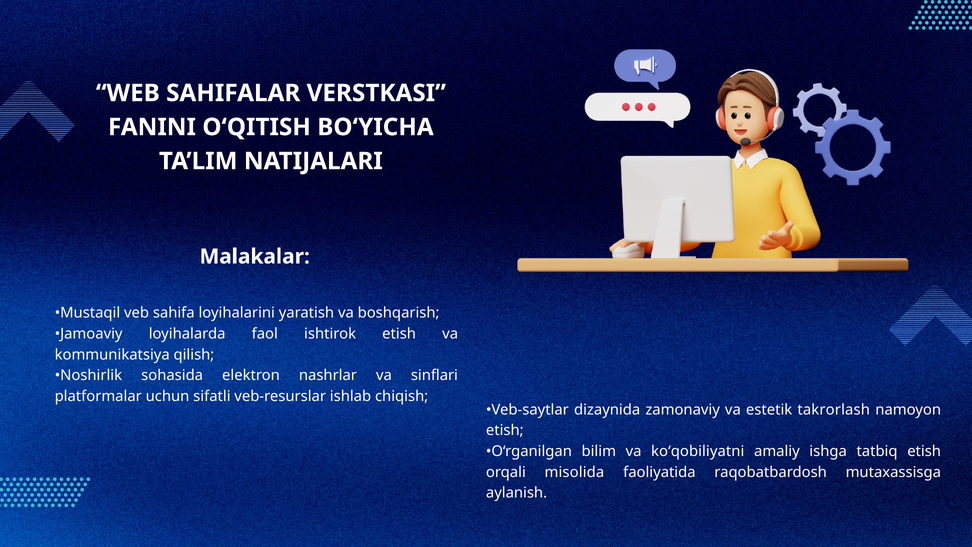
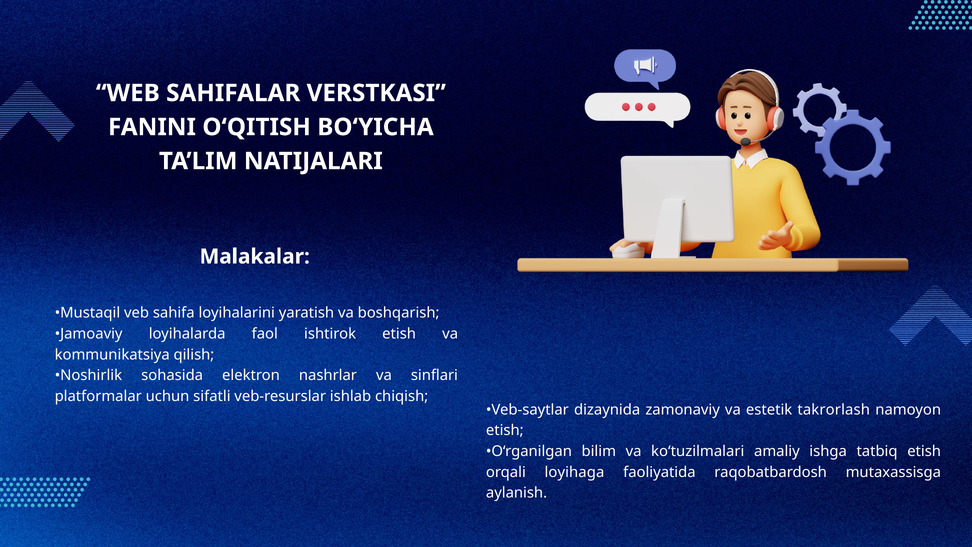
ko‘qobiliyatni: ko‘qobiliyatni -> ko‘tuzilmalari
misolida: misolida -> loyihaga
